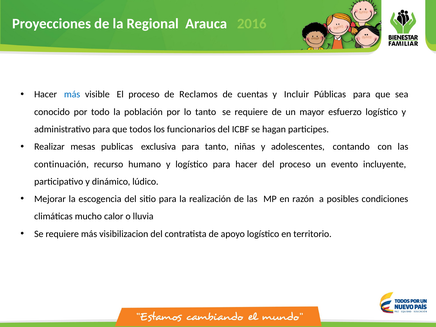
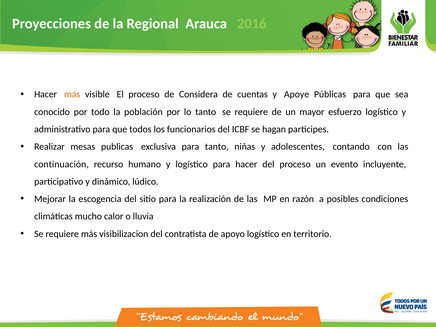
más at (72, 94) colour: blue -> orange
Reclamos: Reclamos -> Considera
Incluir: Incluir -> Apoye
